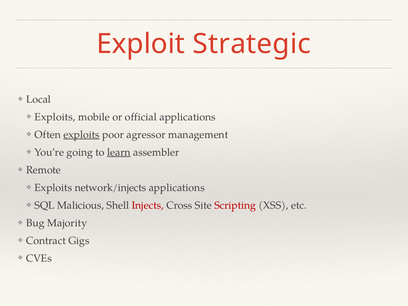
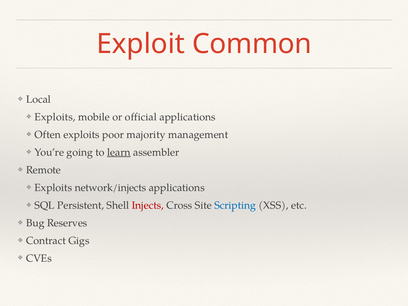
Strategic: Strategic -> Common
exploits at (81, 135) underline: present -> none
agressor: agressor -> majority
Malicious: Malicious -> Persistent
Scripting colour: red -> blue
Majority: Majority -> Reserves
